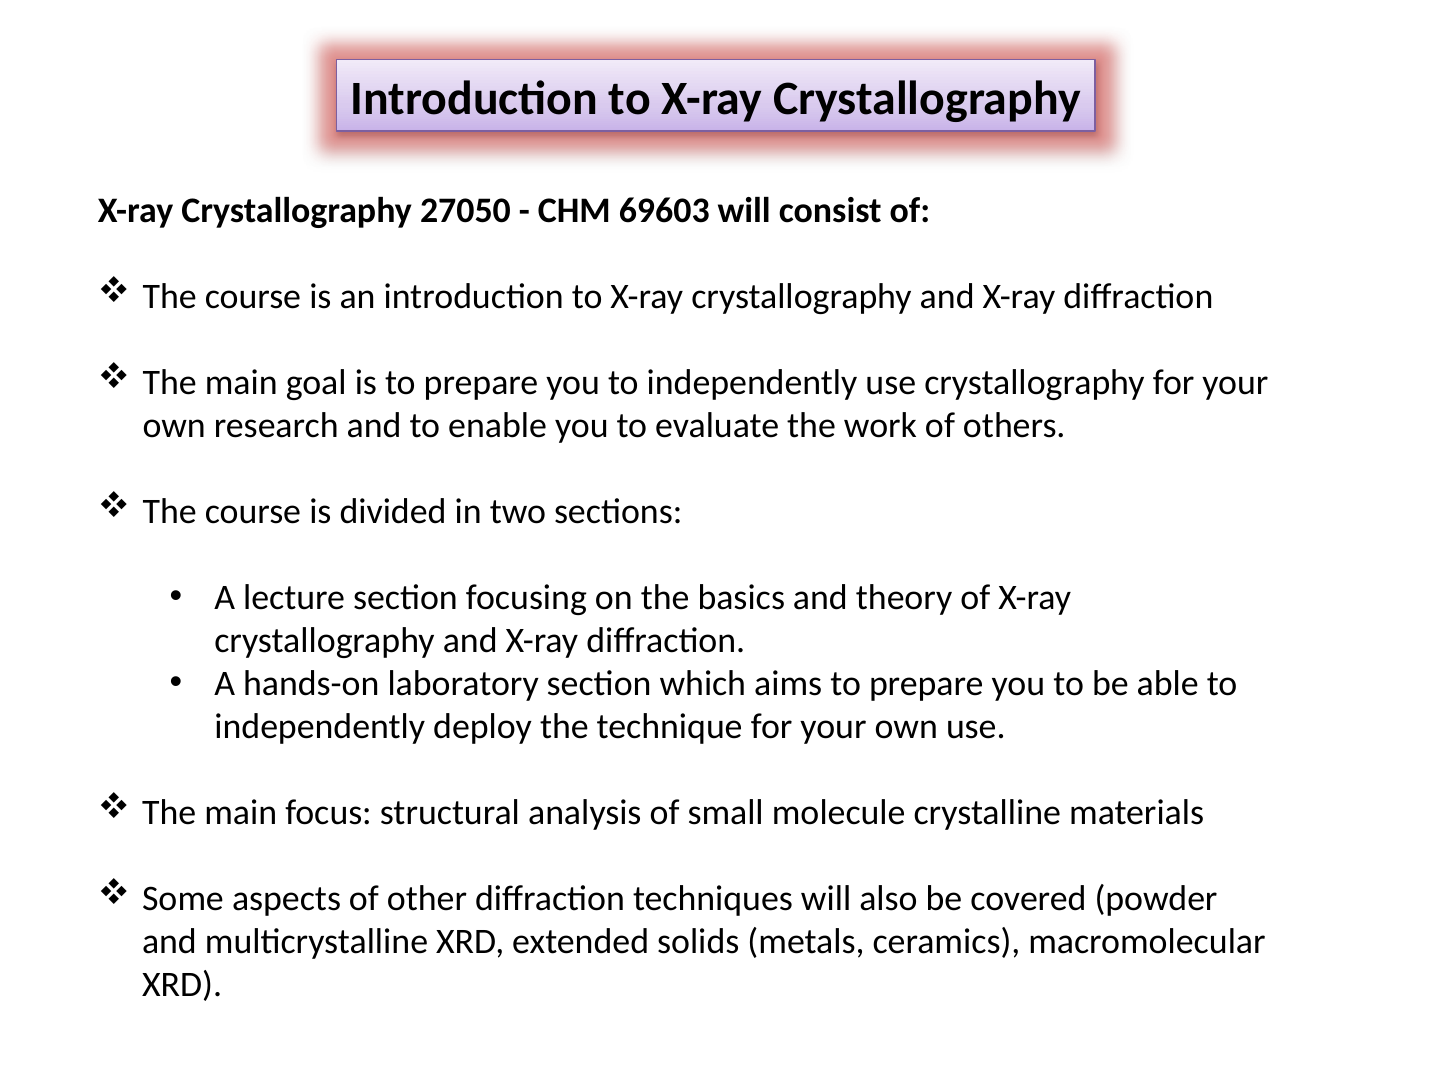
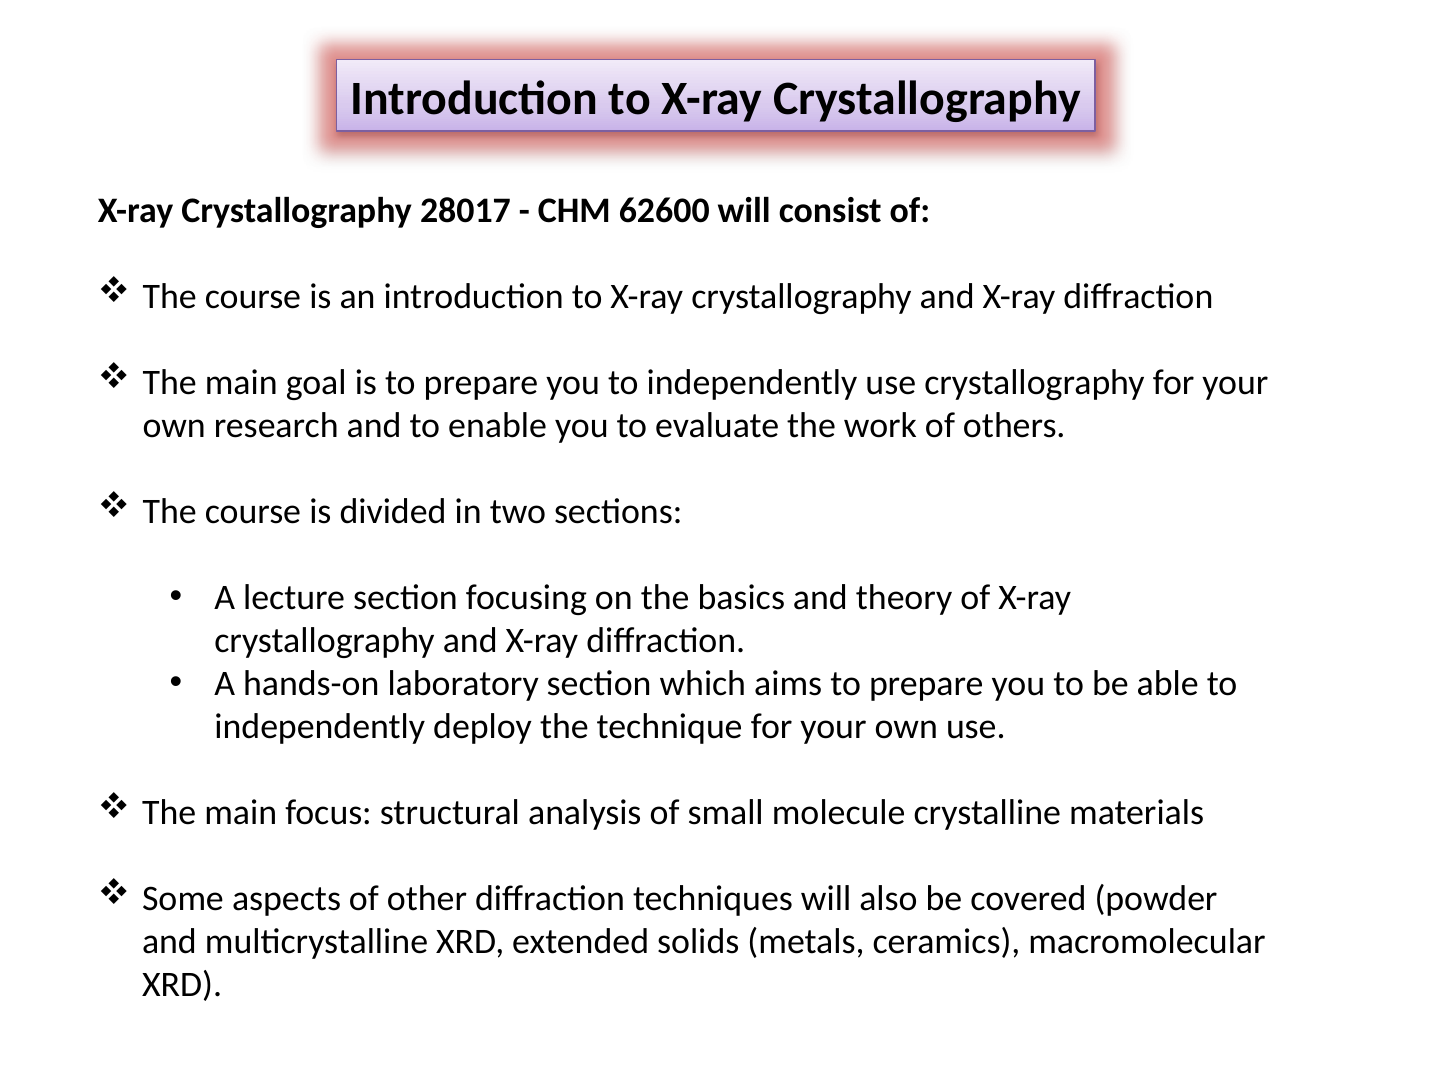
27050: 27050 -> 28017
69603: 69603 -> 62600
